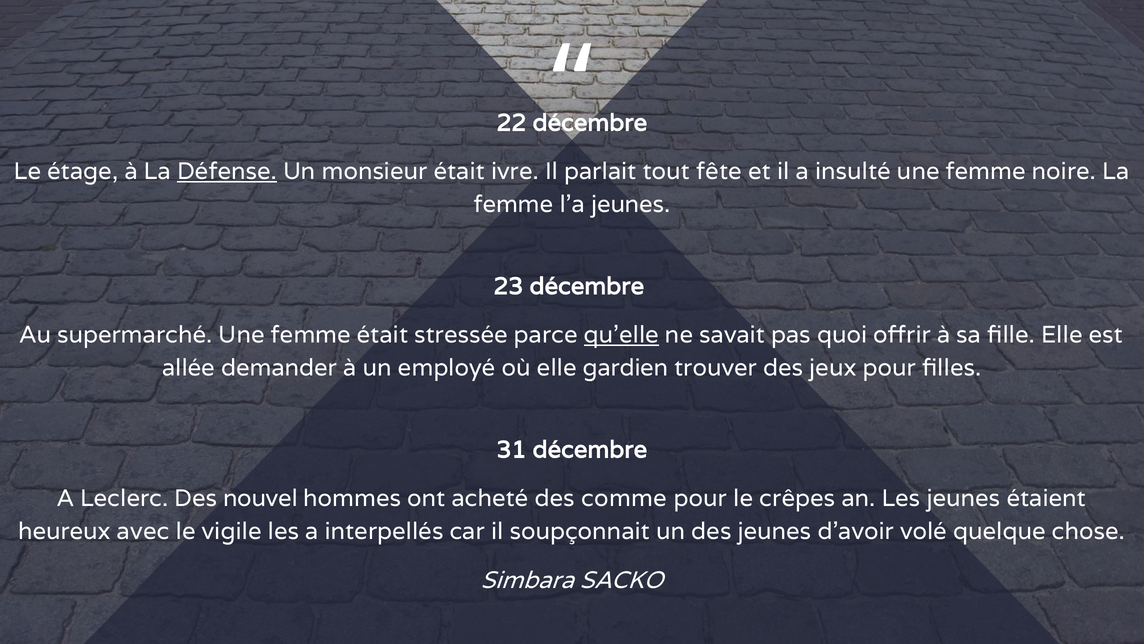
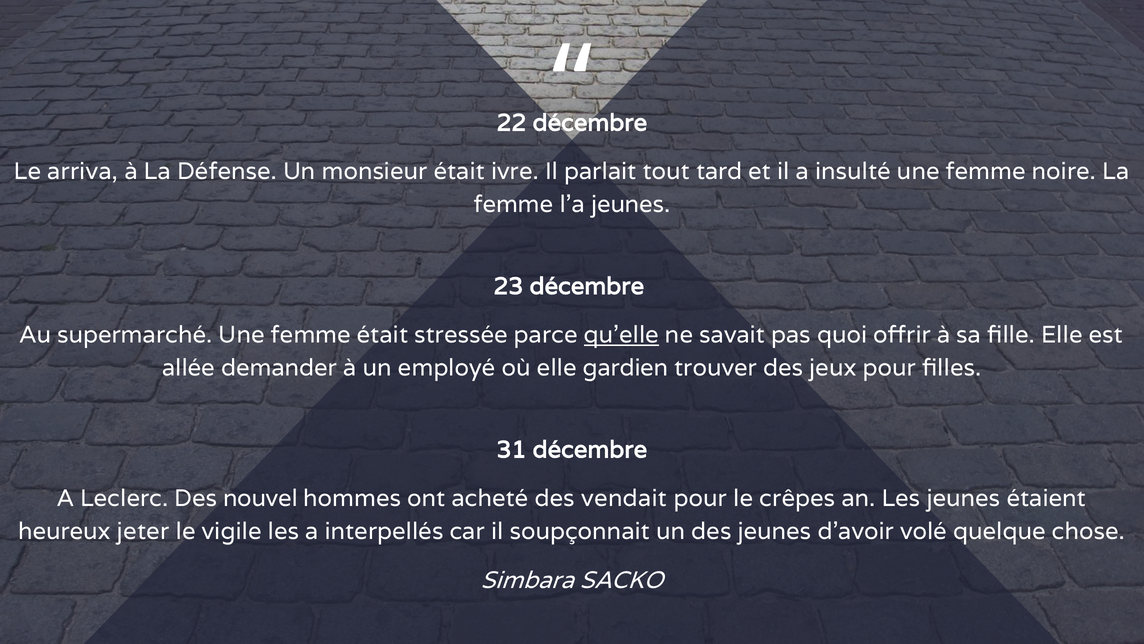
étage: étage -> arriva
Défense underline: present -> none
fête: fête -> tard
comme: comme -> vendait
avec: avec -> jeter
